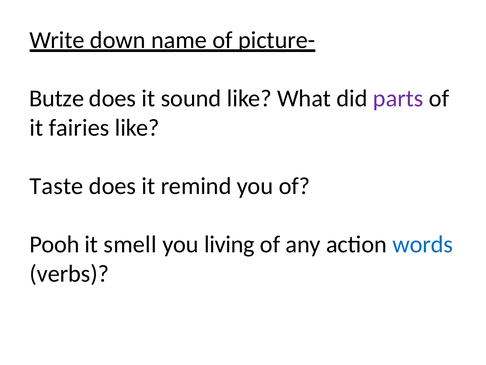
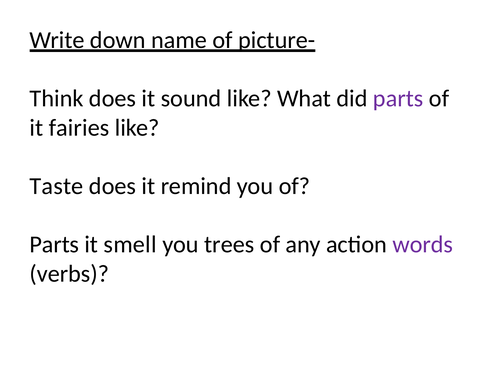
Butze: Butze -> Think
Pooh at (54, 244): Pooh -> Parts
living: living -> trees
words colour: blue -> purple
